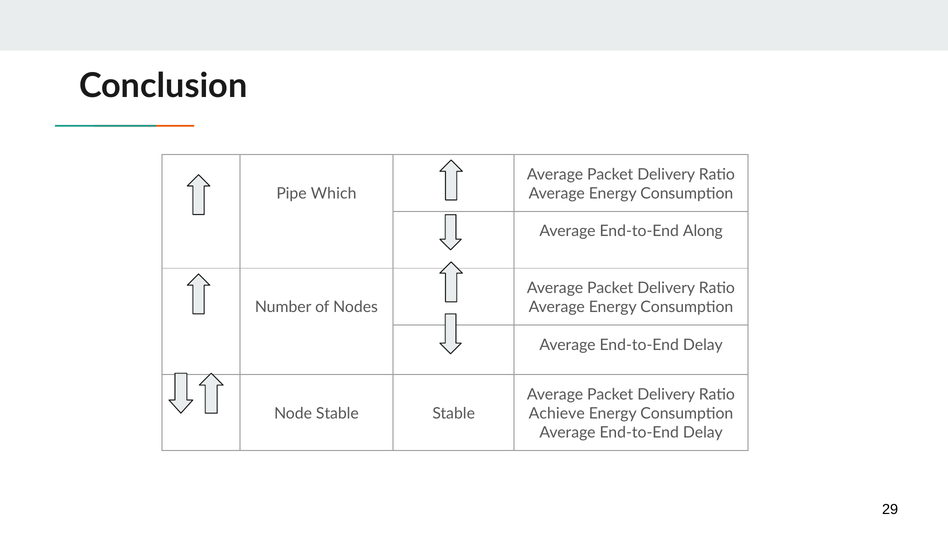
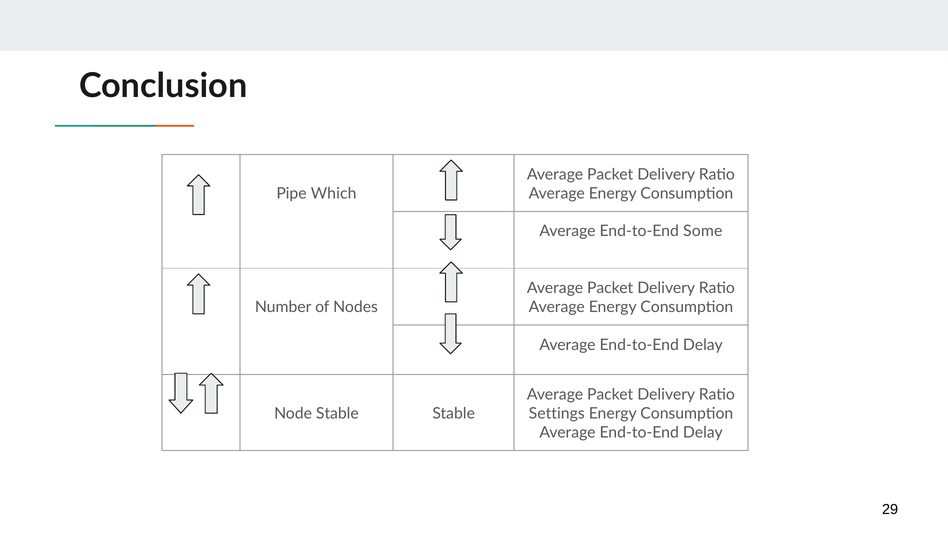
Along: Along -> Some
Achieve: Achieve -> Settings
